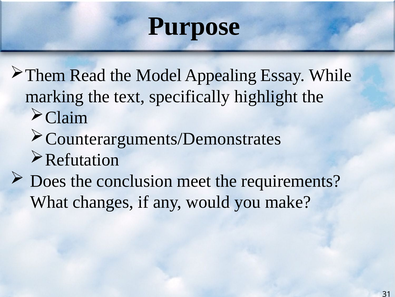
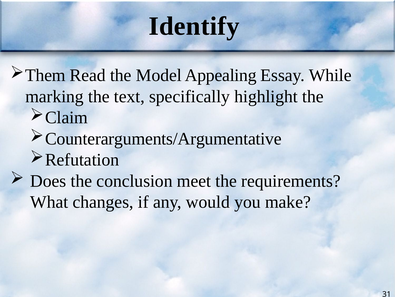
Purpose: Purpose -> Identify
Counterarguments/Demonstrates: Counterarguments/Demonstrates -> Counterarguments/Argumentative
